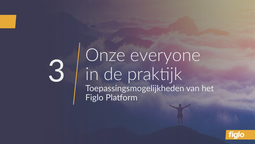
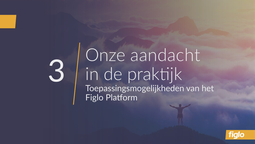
everyone: everyone -> aandacht
